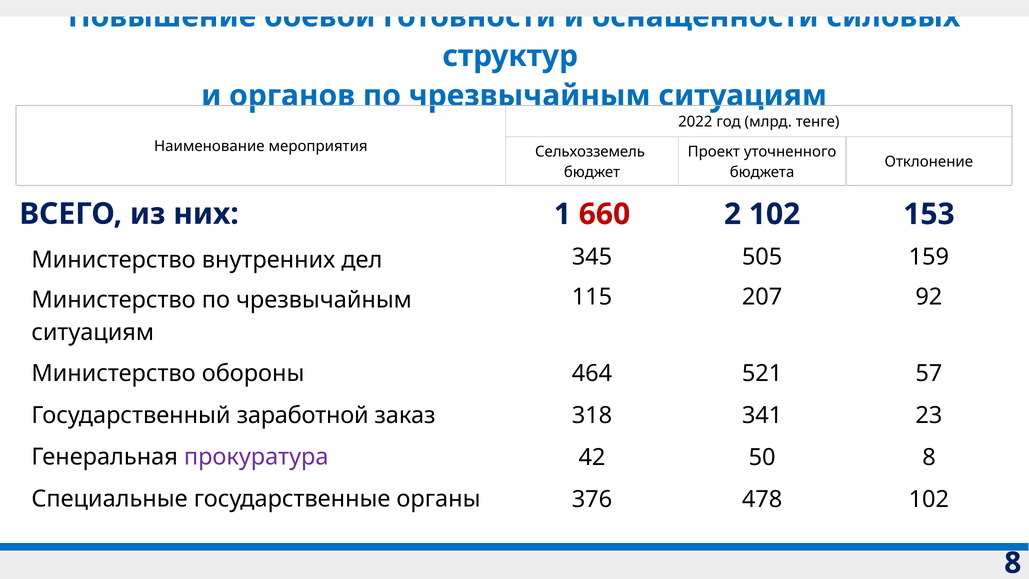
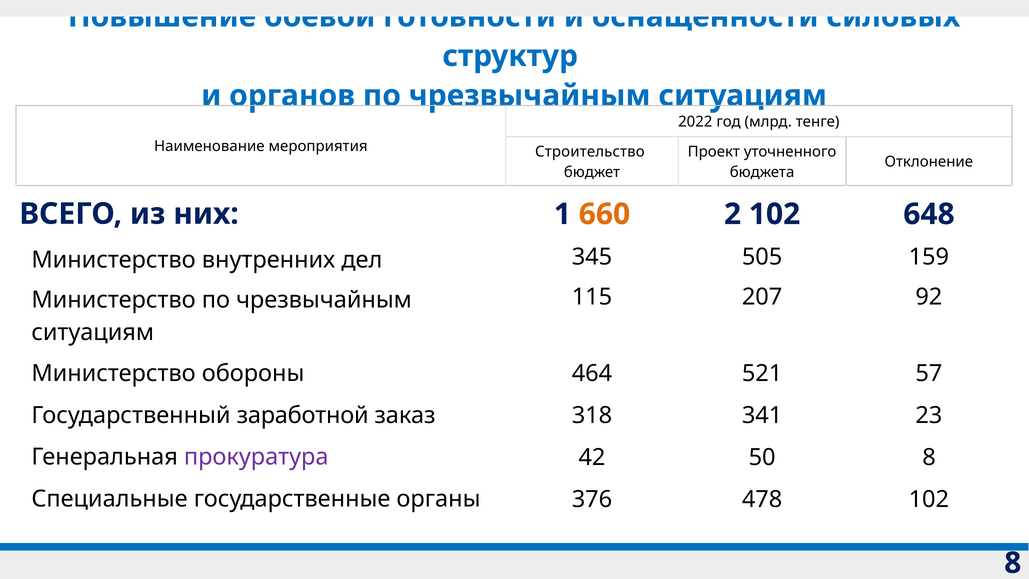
Сельхозземель: Сельхозземель -> Строительство
660 colour: red -> orange
153: 153 -> 648
